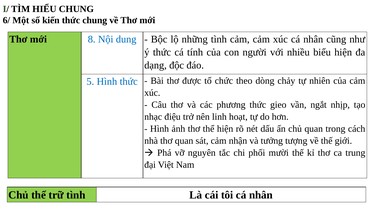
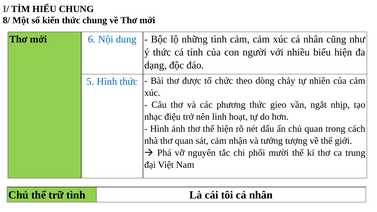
6/: 6/ -> 8/
8: 8 -> 6
